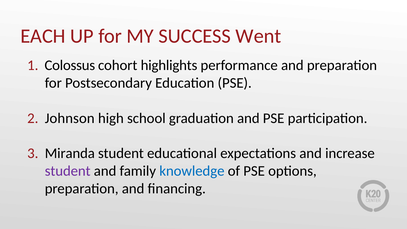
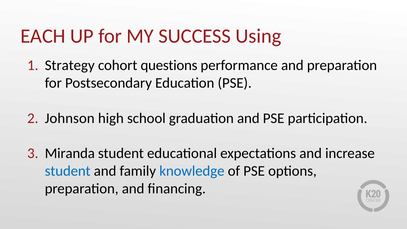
Went: Went -> Using
Colossus: Colossus -> Strategy
highlights: highlights -> questions
student at (68, 171) colour: purple -> blue
